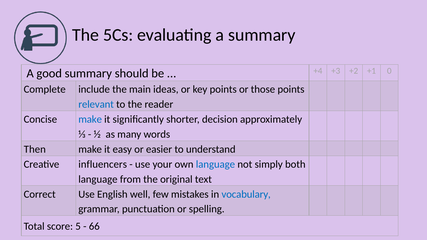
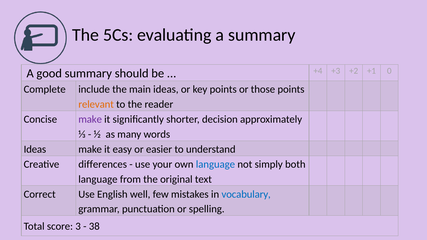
relevant colour: blue -> orange
make at (90, 119) colour: blue -> purple
Then at (35, 149): Then -> Ideas
influencers: influencers -> differences
5: 5 -> 3
66: 66 -> 38
